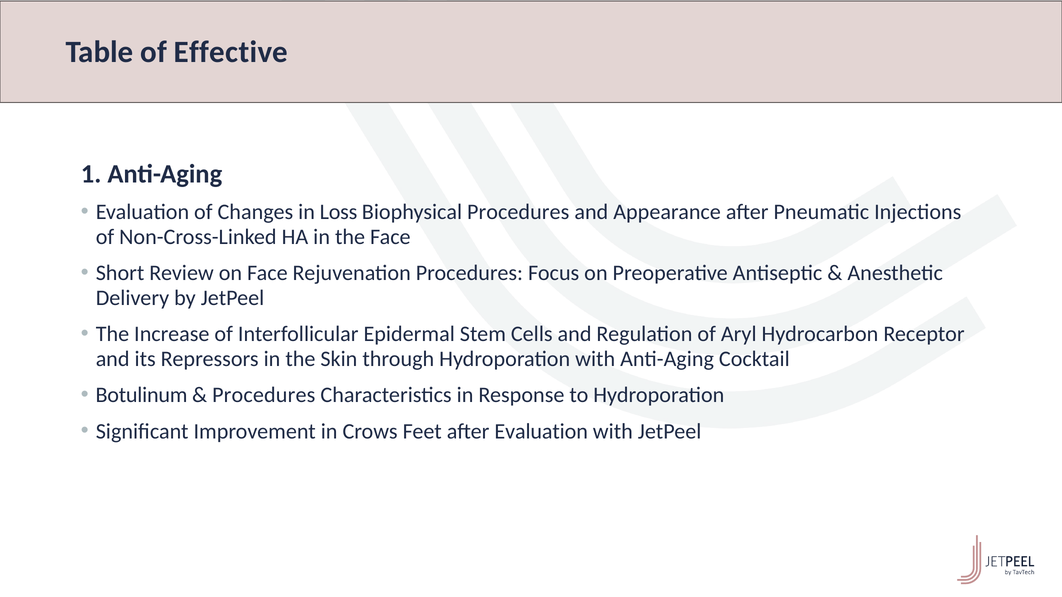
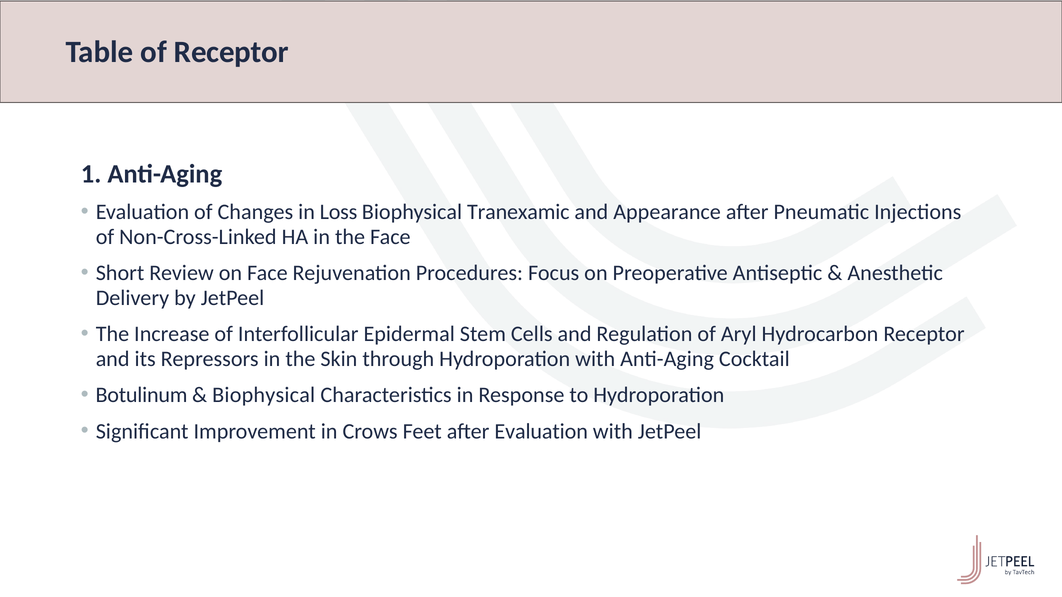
of Effective: Effective -> Receptor
Biophysical Procedures: Procedures -> Tranexamic
Procedures at (264, 395): Procedures -> Biophysical
